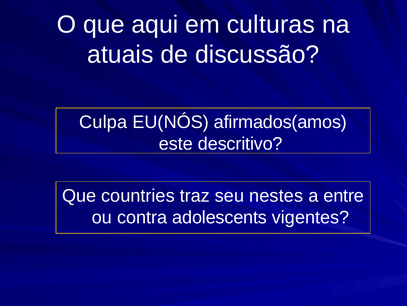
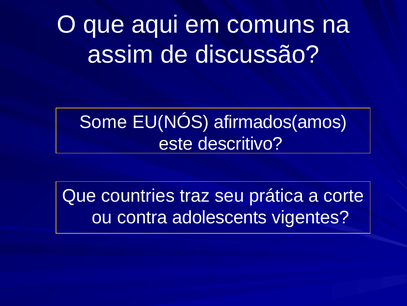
culturas: culturas -> comuns
atuais: atuais -> assim
Culpa: Culpa -> Some
nestes: nestes -> prática
entre: entre -> corte
